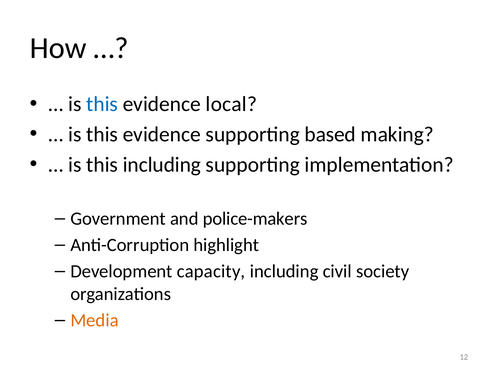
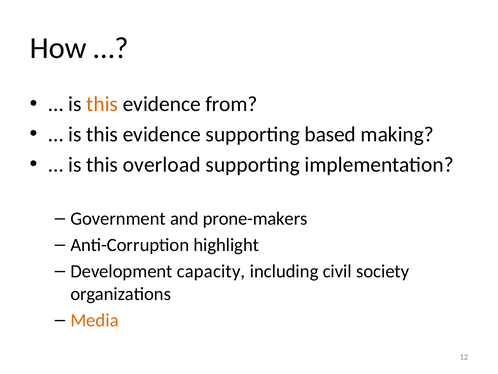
this at (102, 104) colour: blue -> orange
local: local -> from
this including: including -> overload
police-makers: police-makers -> prone-makers
